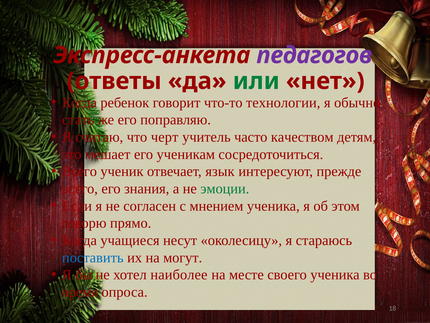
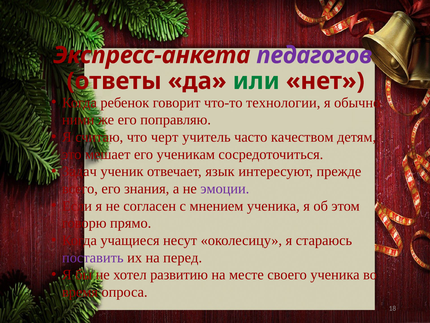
стать: стать -> ними
Всего at (80, 171): Всего -> Задач
эмоции colour: green -> purple
поставить colour: blue -> purple
могут: могут -> перед
наиболее: наиболее -> развитию
